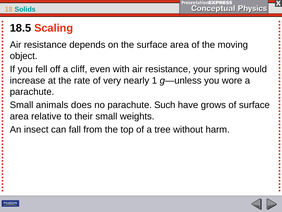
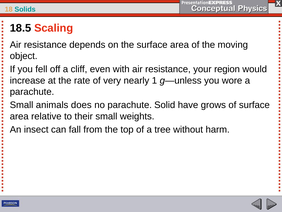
spring: spring -> region
Such: Such -> Solid
